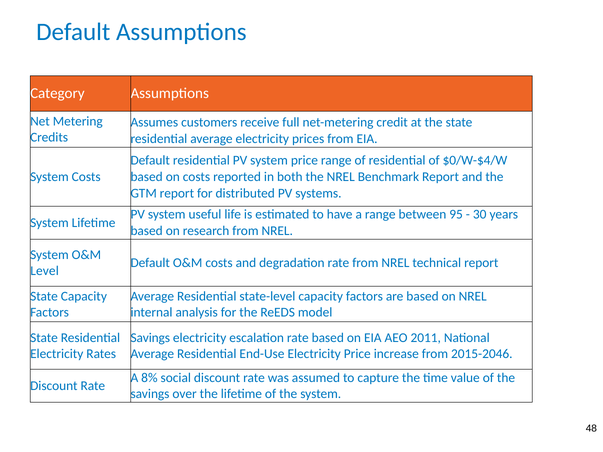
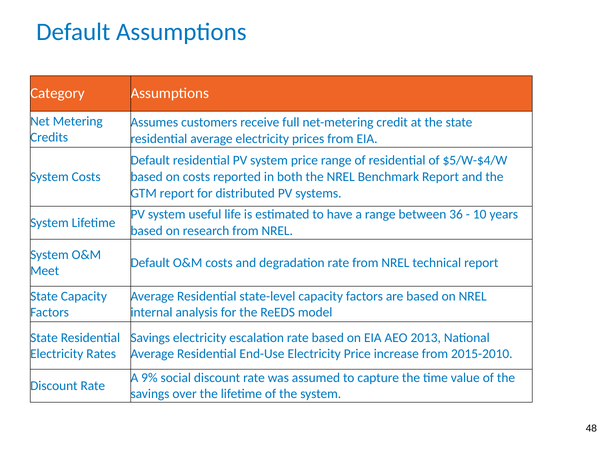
$0/W-$4/W: $0/W-$4/W -> $5/W-$4/W
95: 95 -> 36
30: 30 -> 10
Level: Level -> Meet
2011: 2011 -> 2013
2015-2046: 2015-2046 -> 2015-2010
8%: 8% -> 9%
